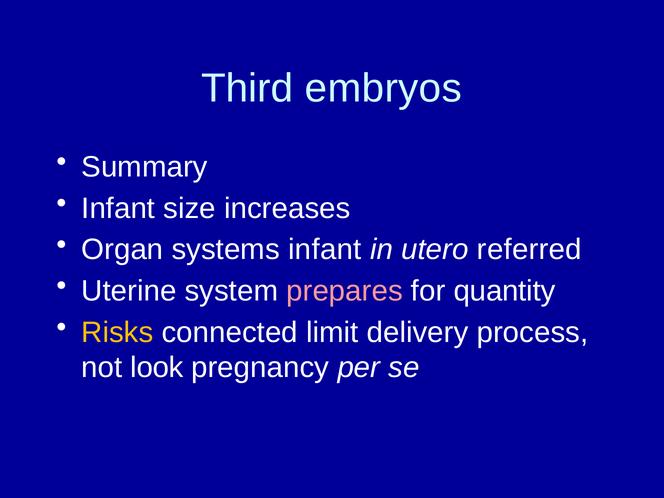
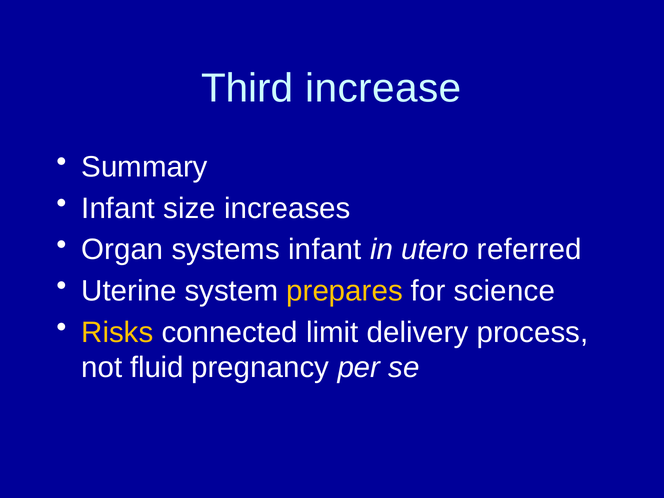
embryos: embryos -> increase
prepares colour: pink -> yellow
quantity: quantity -> science
look: look -> fluid
